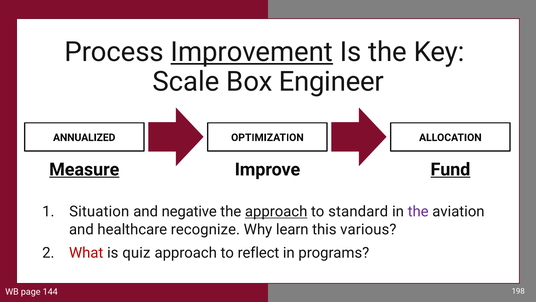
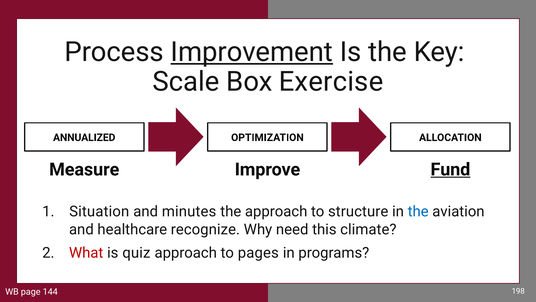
Engineer: Engineer -> Exercise
Measure underline: present -> none
negative: negative -> minutes
approach at (276, 211) underline: present -> none
standard: standard -> structure
the at (418, 211) colour: purple -> blue
learn: learn -> need
various: various -> climate
reflect: reflect -> pages
